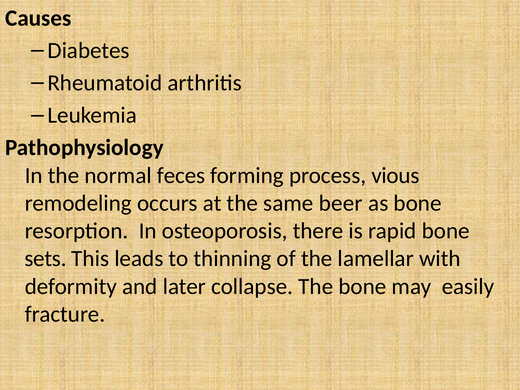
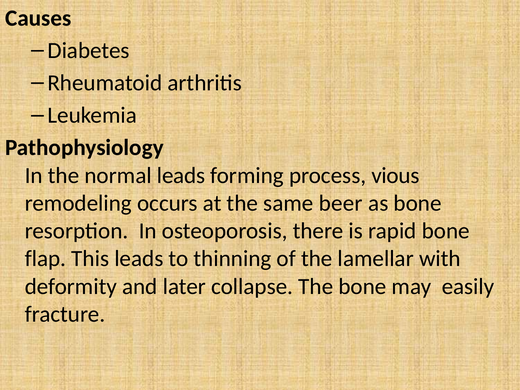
normal feces: feces -> leads
sets: sets -> flap
